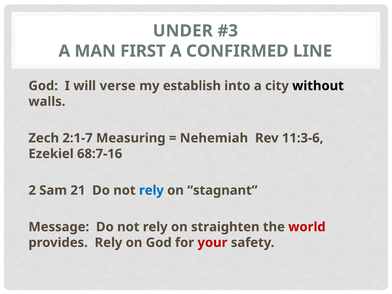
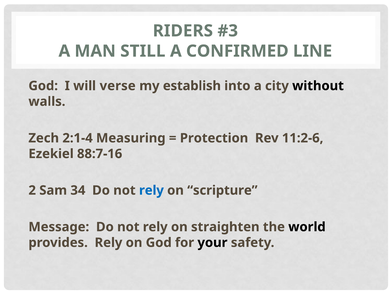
UNDER: UNDER -> RIDERS
FIRST: FIRST -> STILL
2:1-7: 2:1-7 -> 2:1-4
Nehemiah: Nehemiah -> Protection
11:3-6: 11:3-6 -> 11:2-6
68:7-16: 68:7-16 -> 88:7-16
21: 21 -> 34
stagnant: stagnant -> scripture
world colour: red -> black
your colour: red -> black
